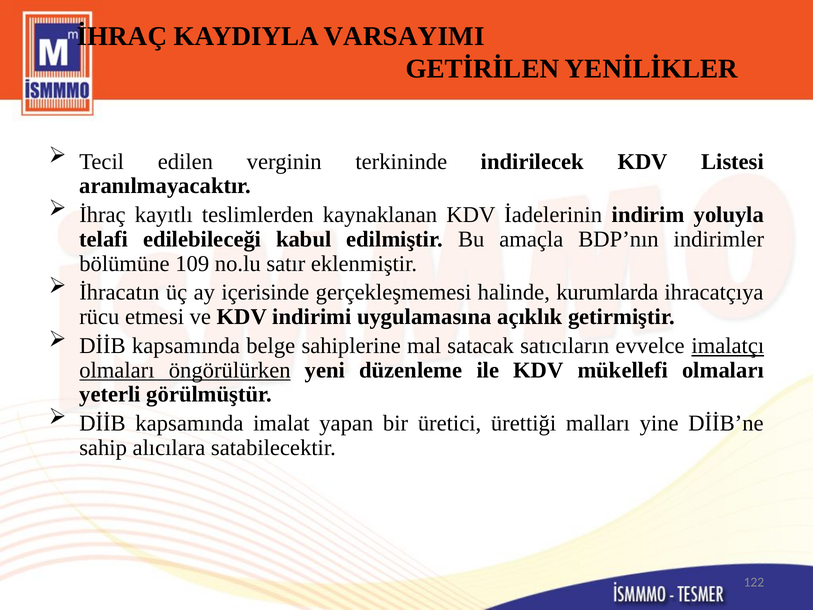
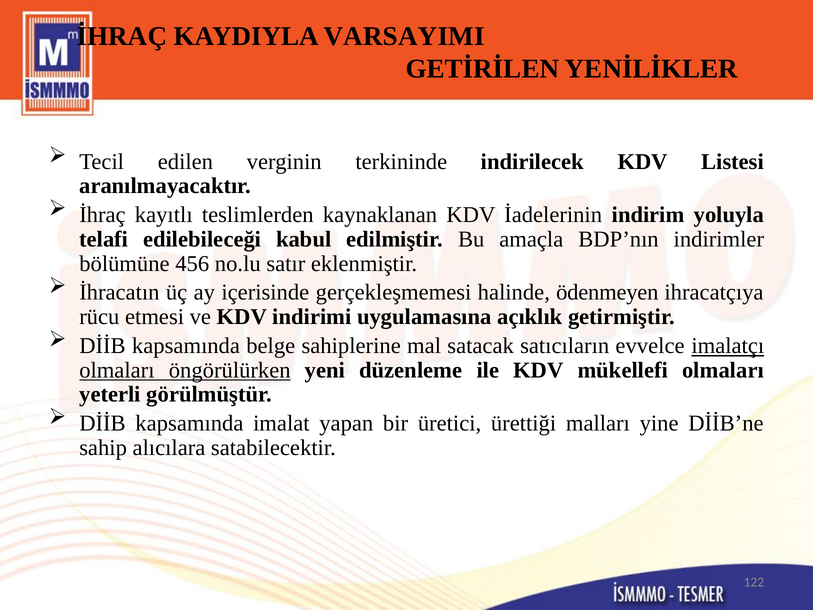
109: 109 -> 456
kurumlarda: kurumlarda -> ödenmeyen
